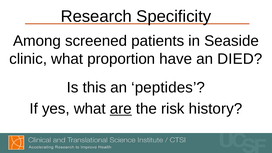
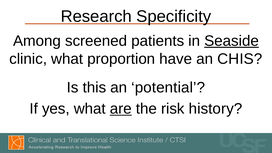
Seaside underline: none -> present
DIED: DIED -> CHIS
peptides: peptides -> potential
